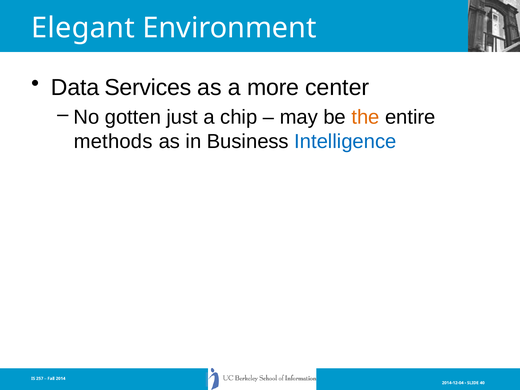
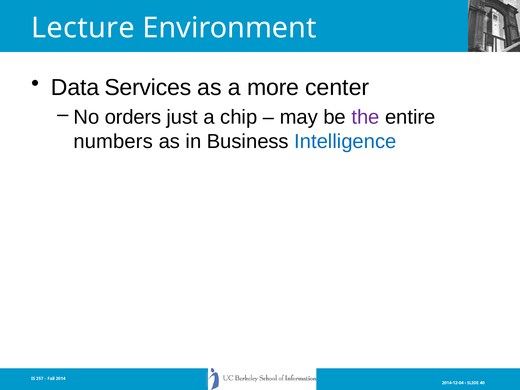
Elegant: Elegant -> Lecture
gotten: gotten -> orders
the colour: orange -> purple
methods: methods -> numbers
